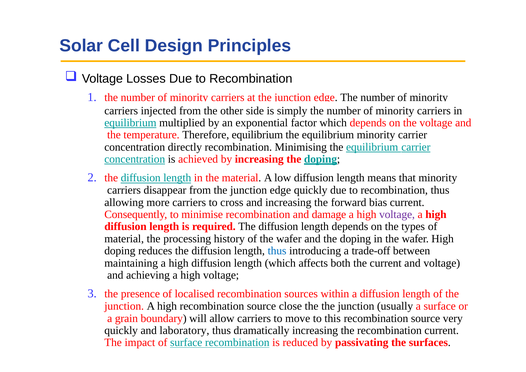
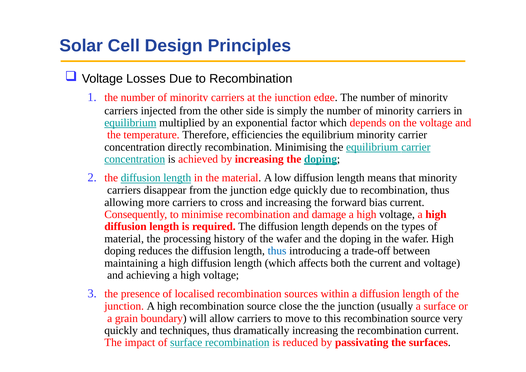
Therefore equilibrium: equilibrium -> efficiencies
voltage at (397, 214) colour: purple -> black
laboratory: laboratory -> techniques
